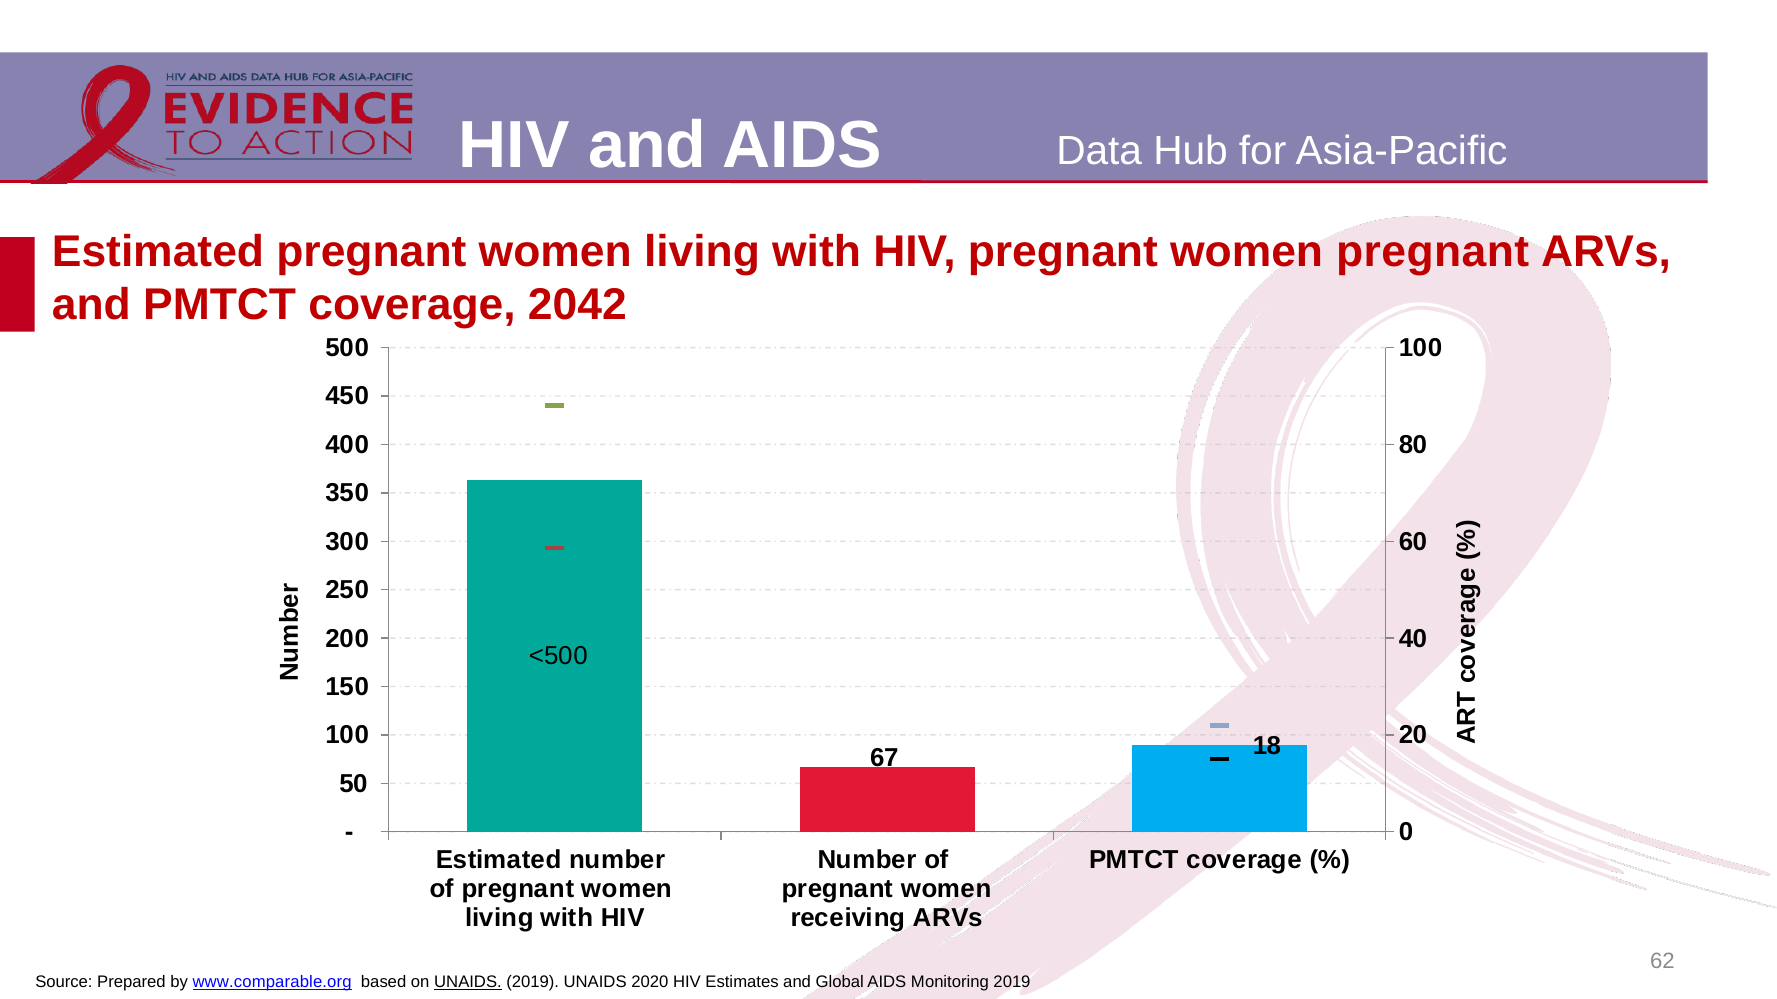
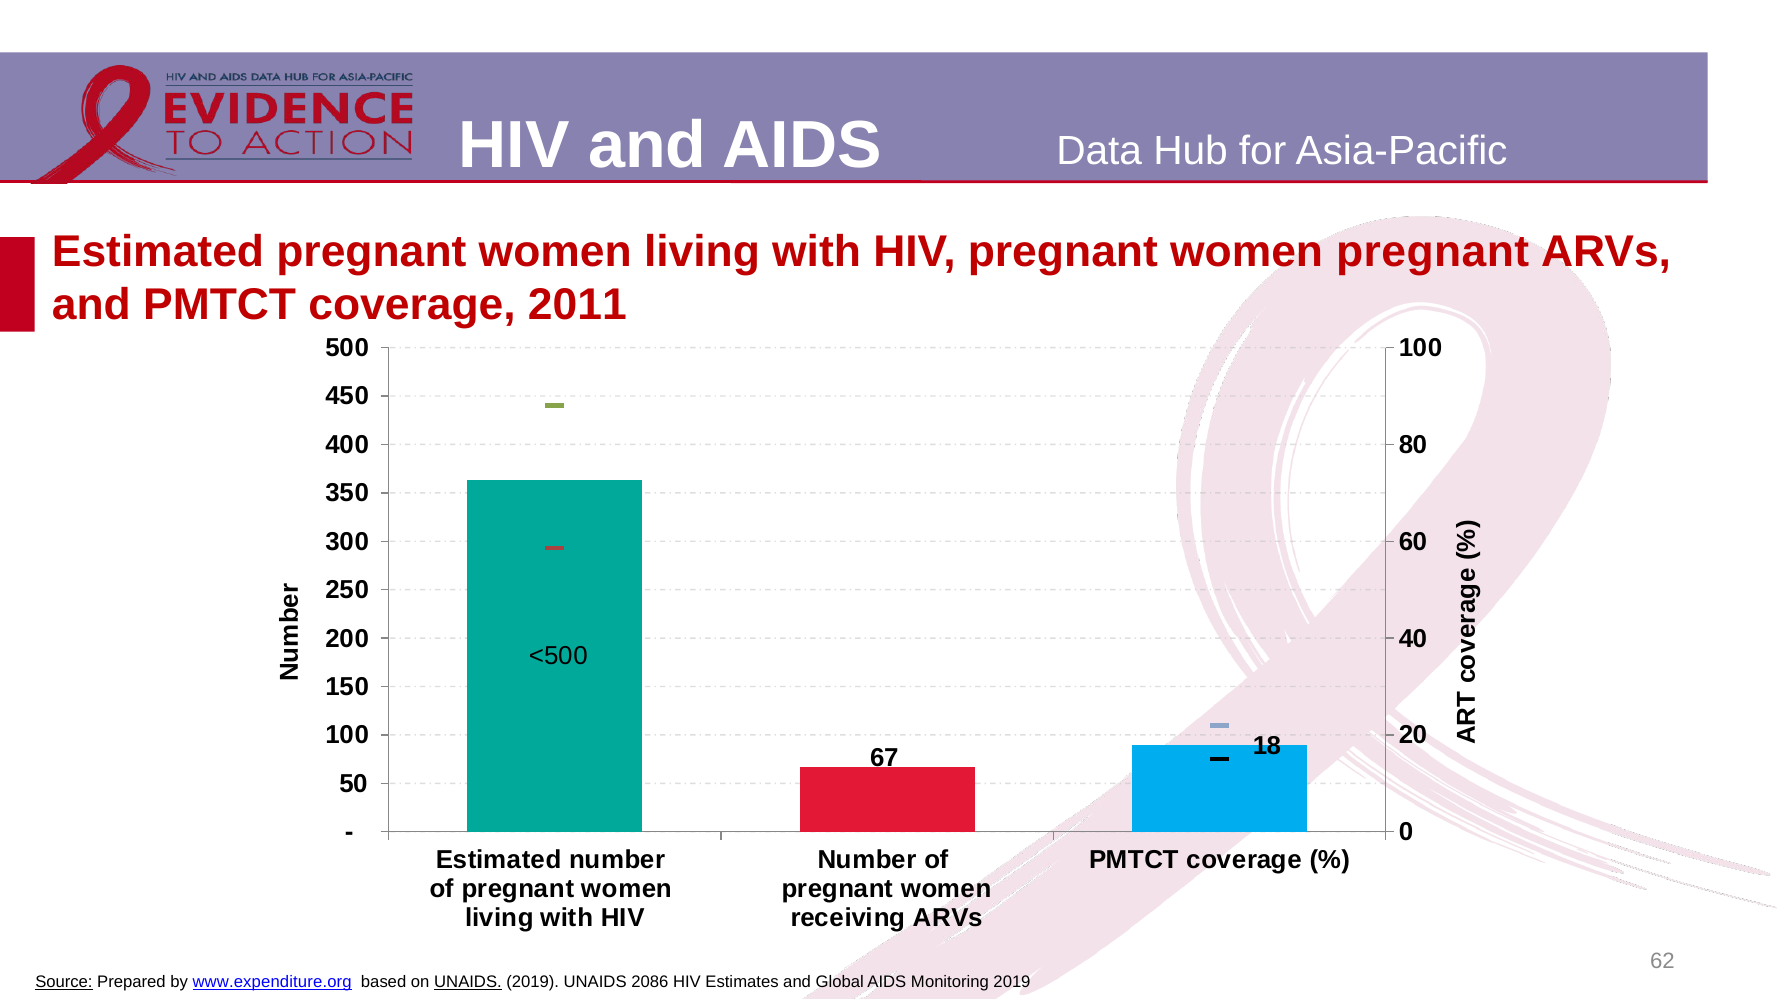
2042: 2042 -> 2011
Source underline: none -> present
www.comparable.org: www.comparable.org -> www.expenditure.org
2020: 2020 -> 2086
